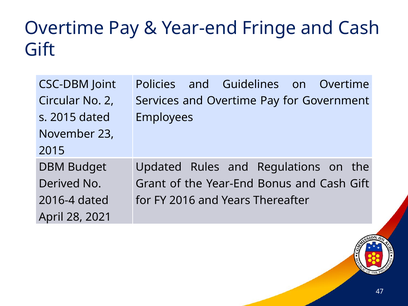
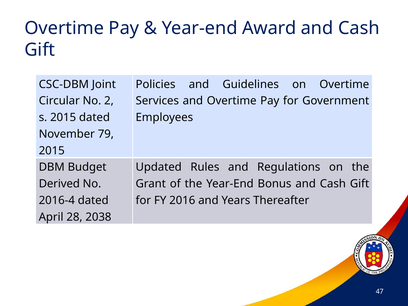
Fringe: Fringe -> Award
23: 23 -> 79
2021: 2021 -> 2038
